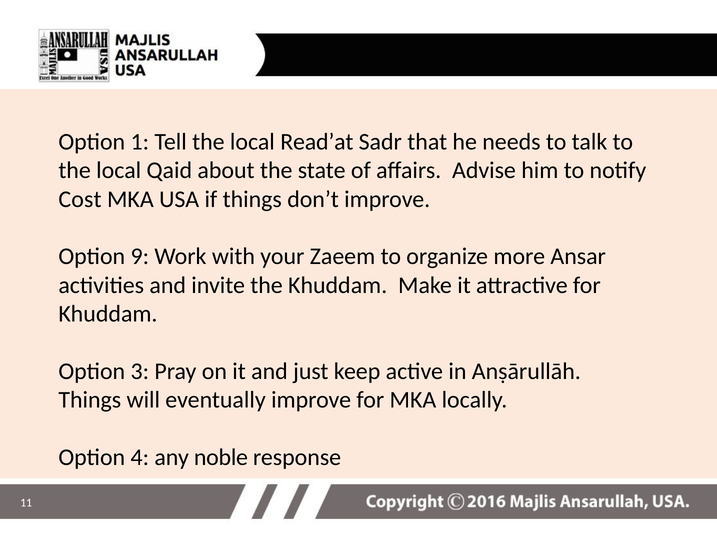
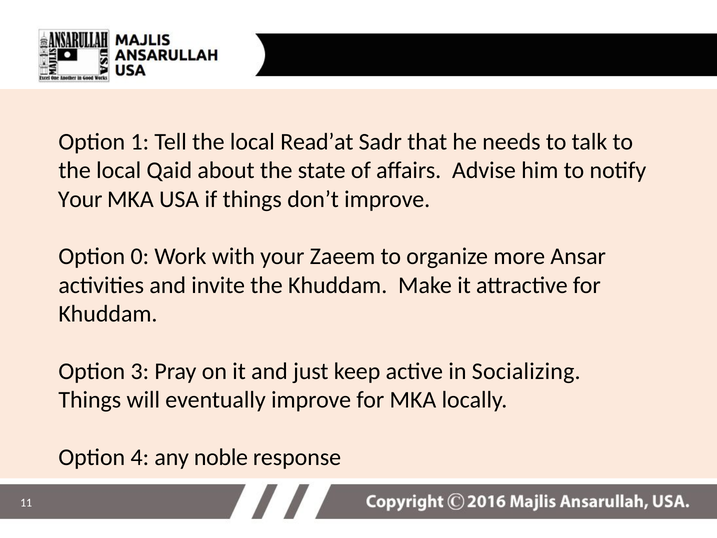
Cost at (80, 199): Cost -> Your
9: 9 -> 0
Anṣārullāh: Anṣārullāh -> Socializing
